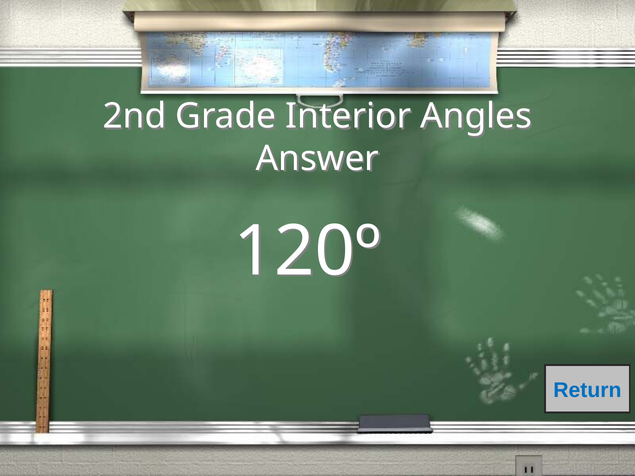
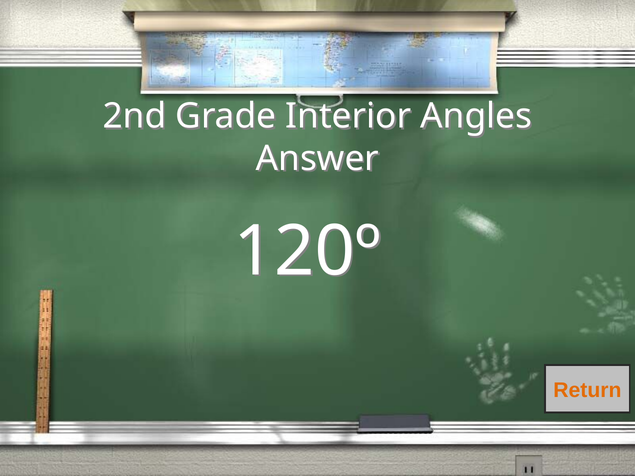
Return colour: blue -> orange
